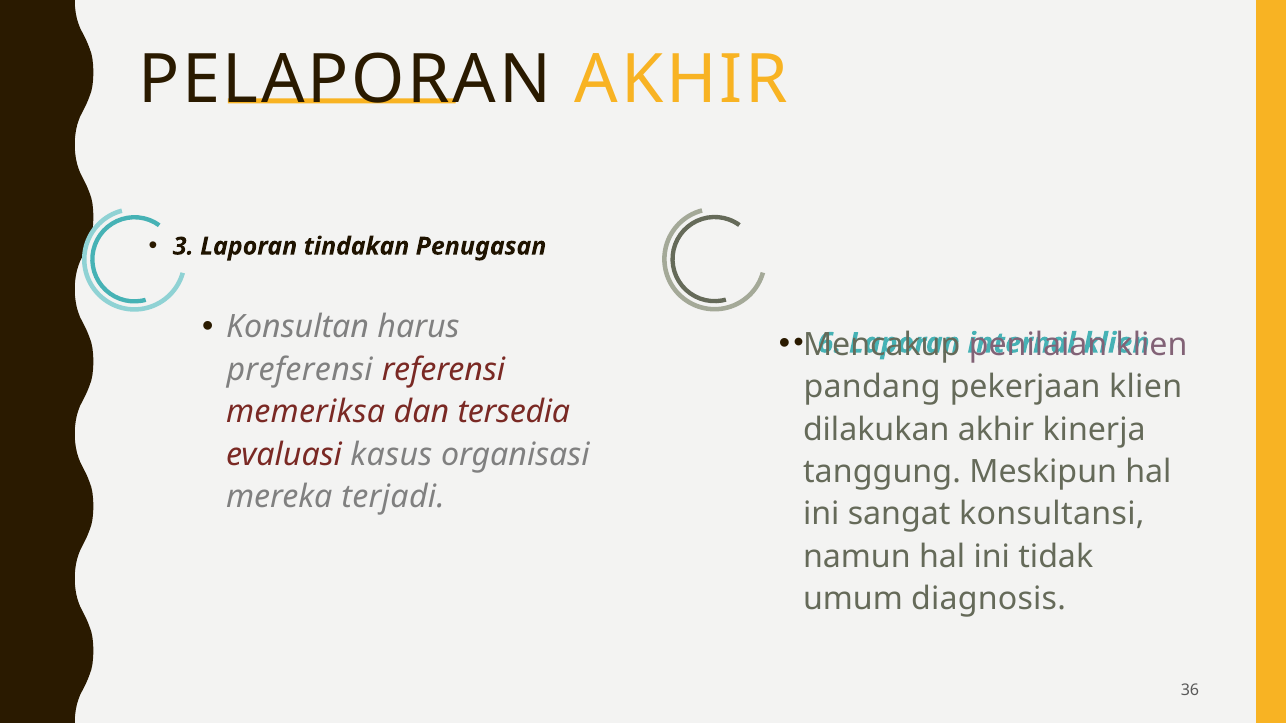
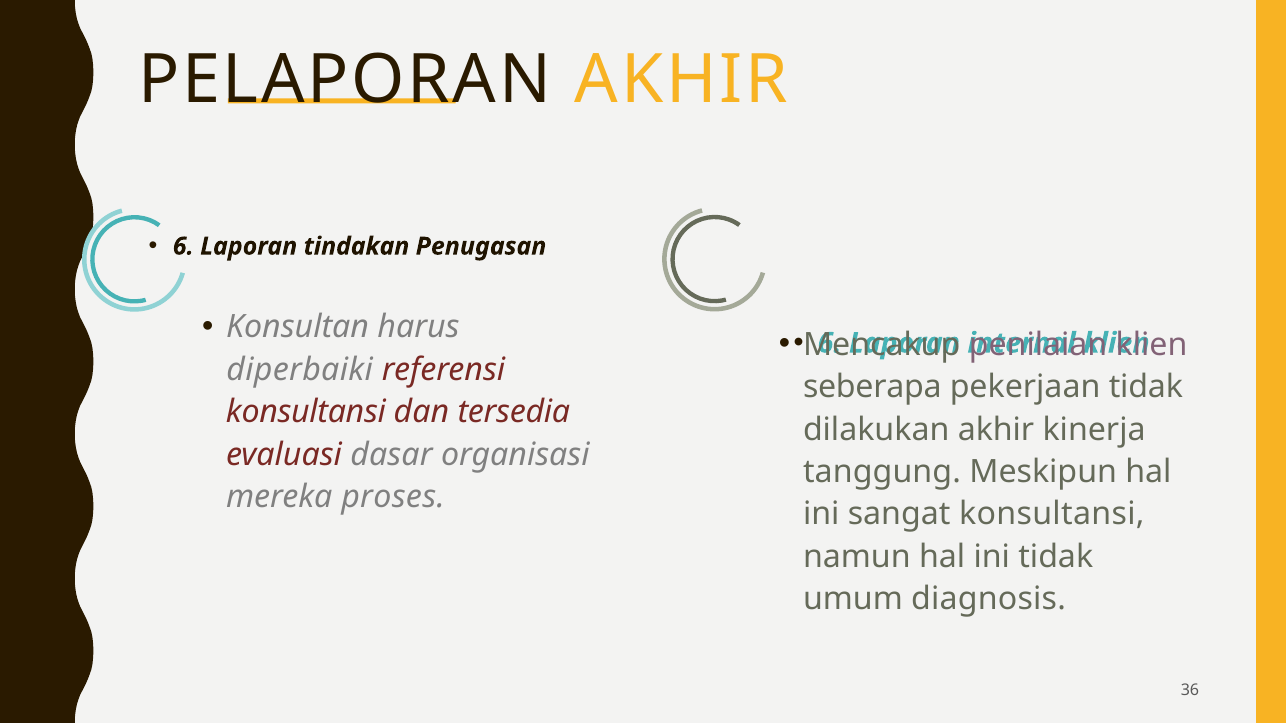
3 at (183, 246): 3 -> 6
preferensi: preferensi -> diperbaiki
pandang: pandang -> seberapa
pekerjaan klien: klien -> tidak
memeriksa at (306, 412): memeriksa -> konsultansi
kasus: kasus -> dasar
terjadi: terjadi -> proses
